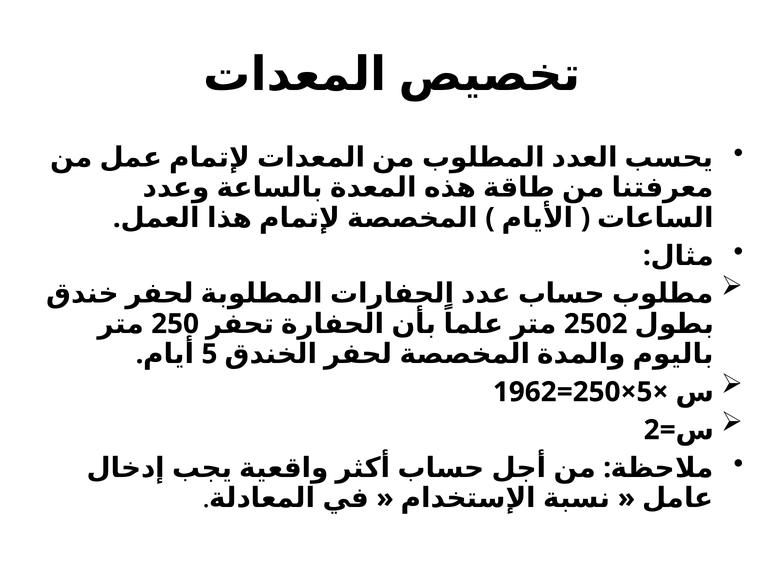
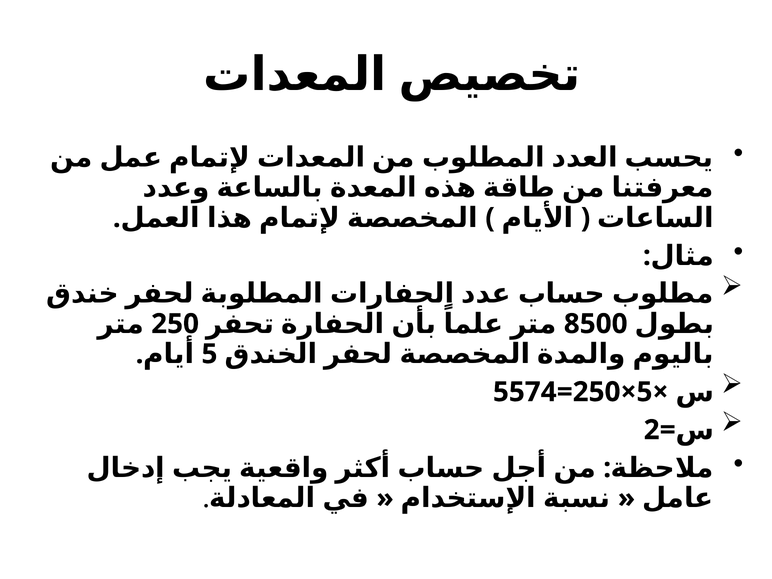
2502: 2502 -> 8500
1962: 1962 -> 5574
